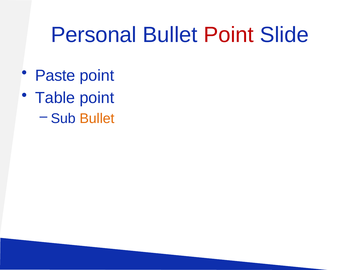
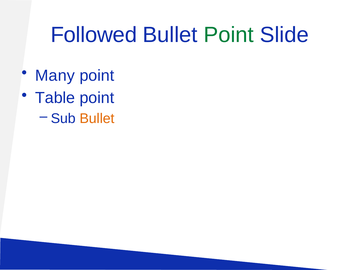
Personal: Personal -> Followed
Point at (229, 35) colour: red -> green
Paste: Paste -> Many
